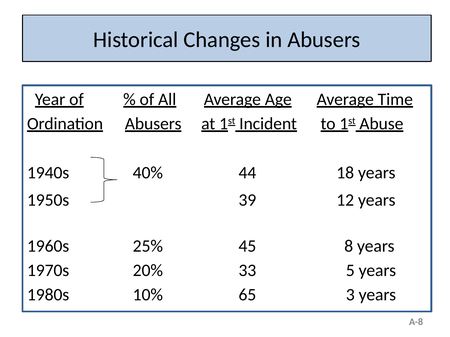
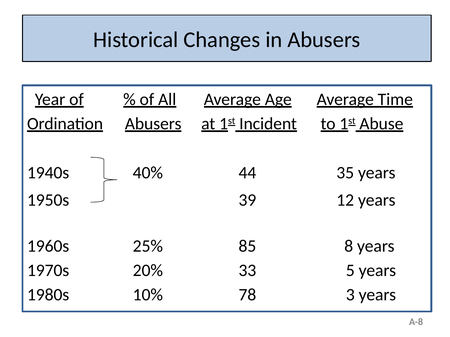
18: 18 -> 35
45: 45 -> 85
65: 65 -> 78
